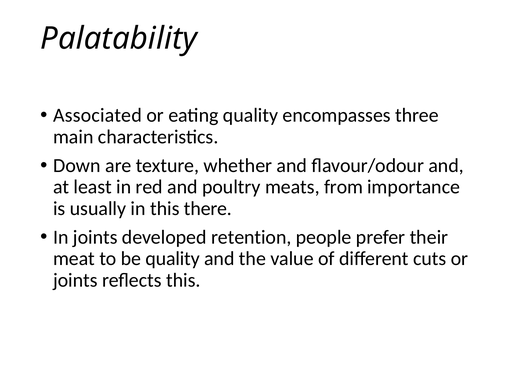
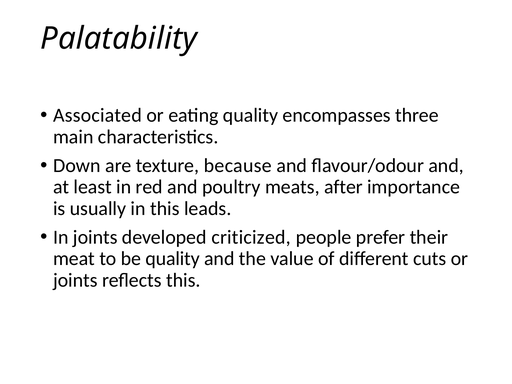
whether: whether -> because
from: from -> after
there: there -> leads
retention: retention -> criticized
